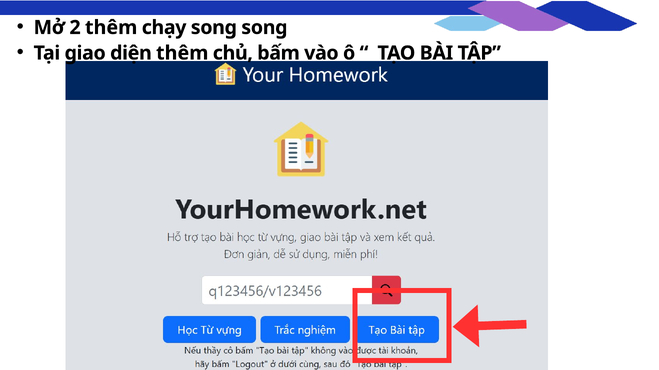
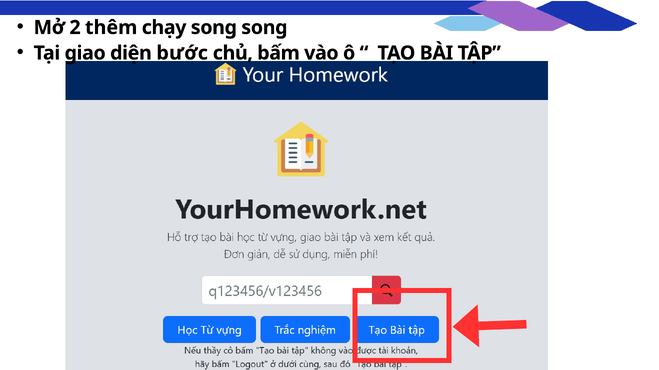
diện thêm: thêm -> bước
